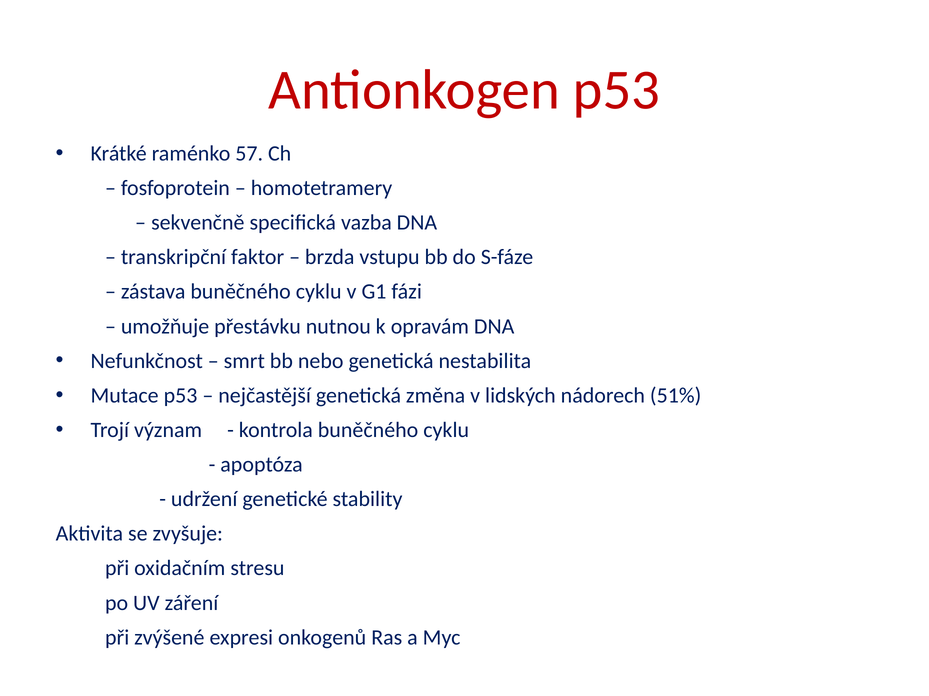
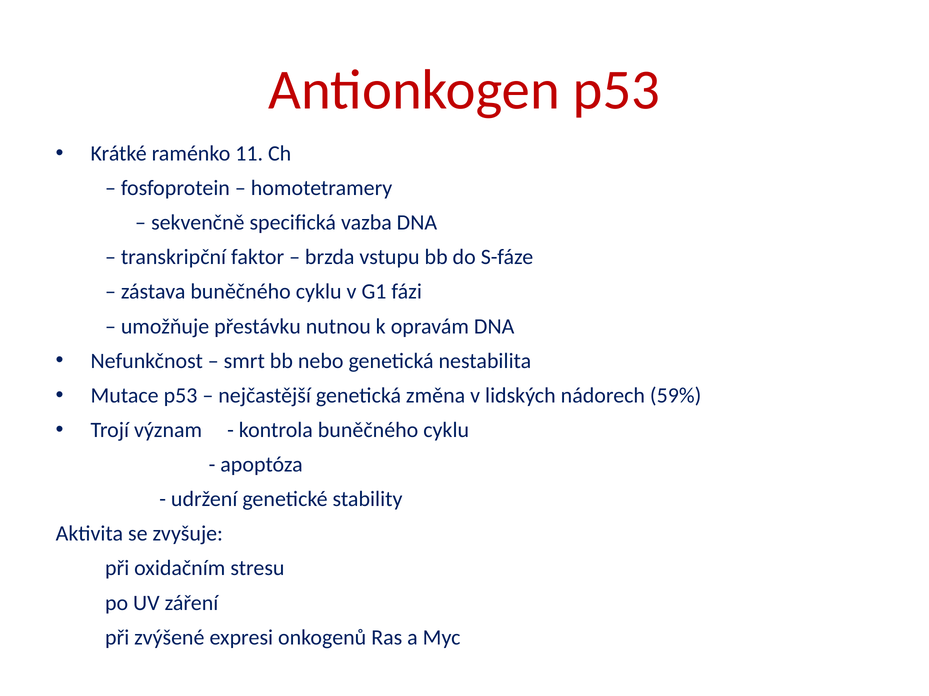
57: 57 -> 11
51%: 51% -> 59%
